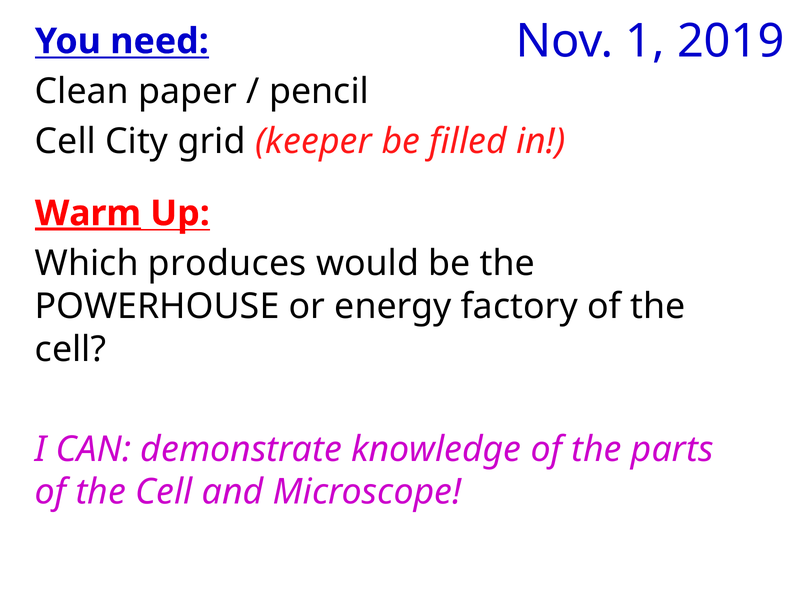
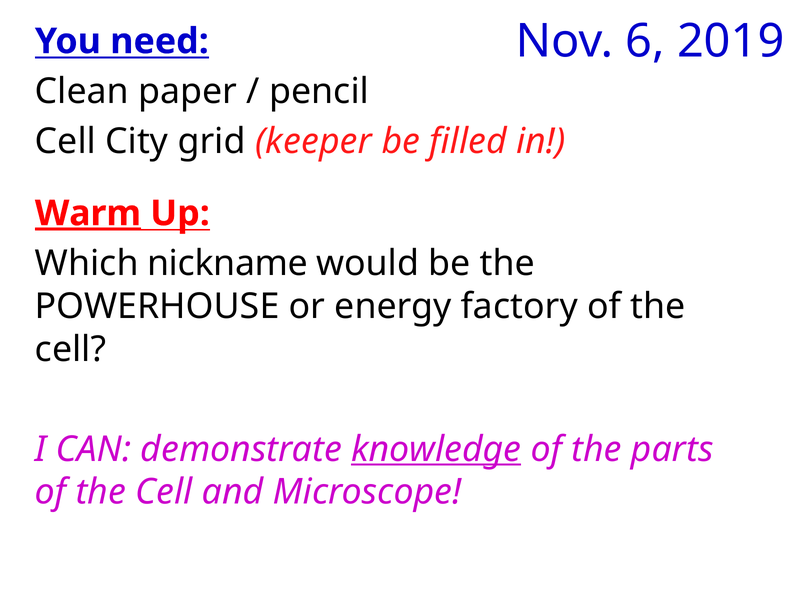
1: 1 -> 6
produces: produces -> nickname
knowledge underline: none -> present
